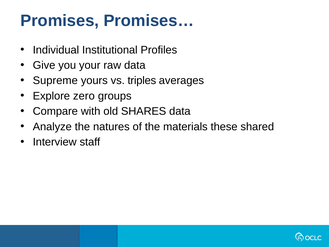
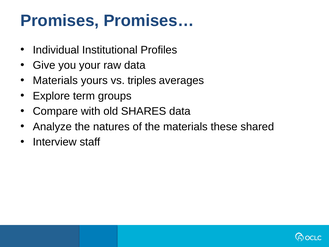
Supreme at (55, 81): Supreme -> Materials
zero: zero -> term
